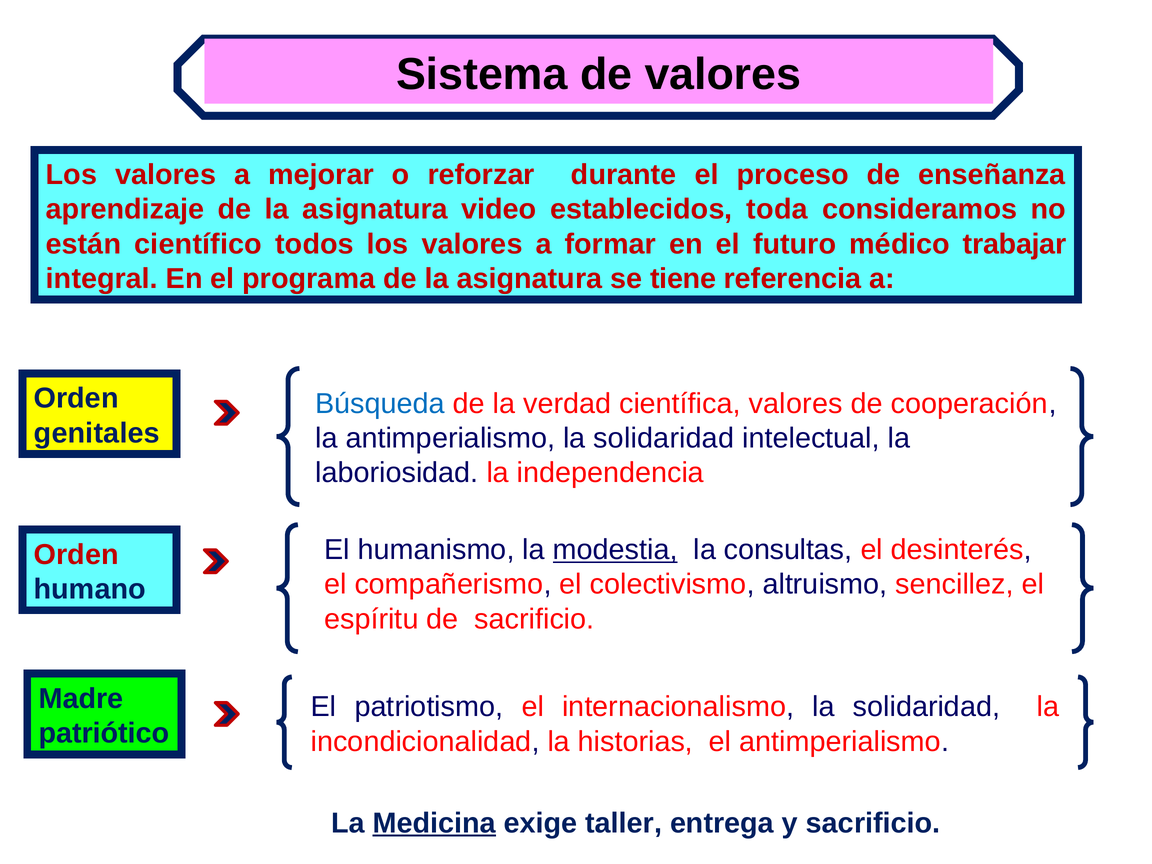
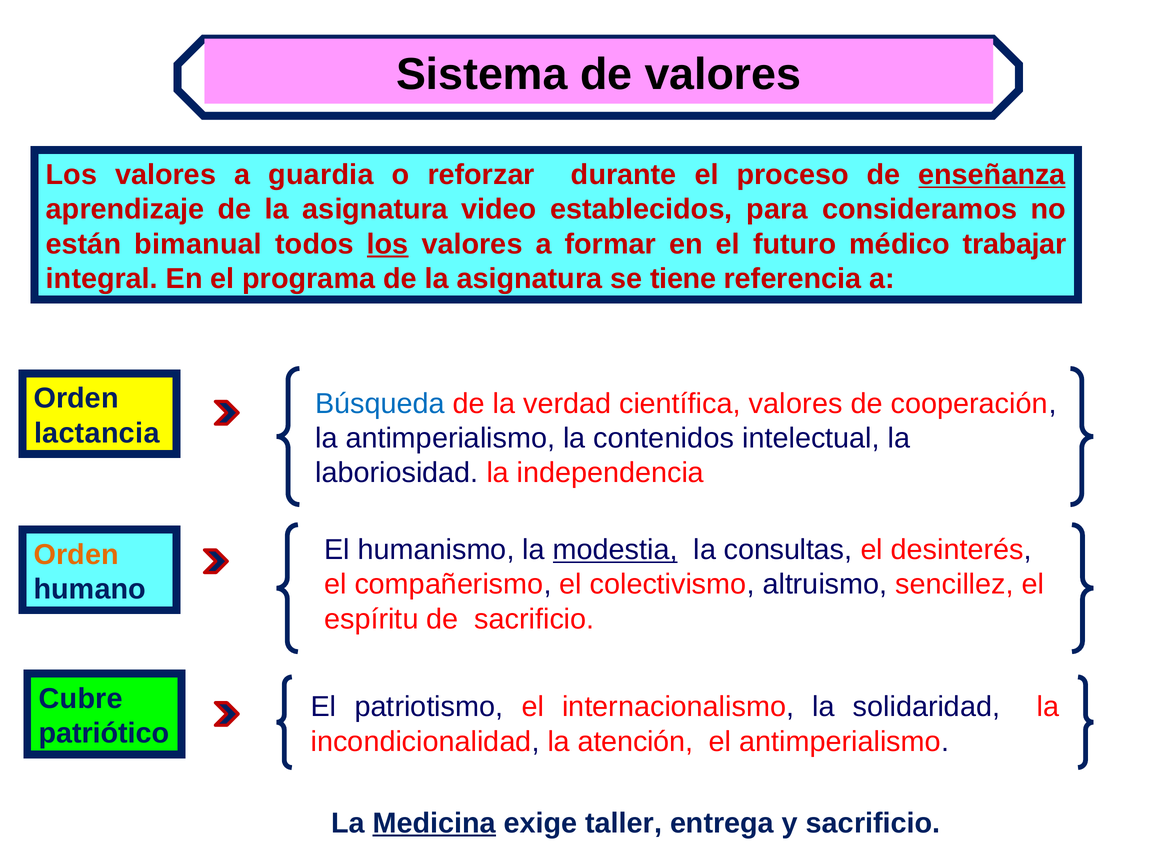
mejorar: mejorar -> guardia
enseñanza underline: none -> present
toda: toda -> para
científico: científico -> bimanual
los at (388, 244) underline: none -> present
genitales: genitales -> lactancia
solidaridad at (664, 438): solidaridad -> contenidos
Orden at (76, 555) colour: red -> orange
Madre: Madre -> Cubre
historias: historias -> atención
